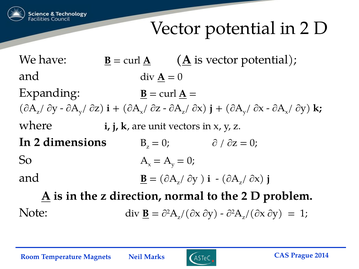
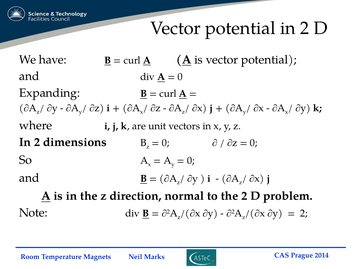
1 at (304, 214): 1 -> 2
